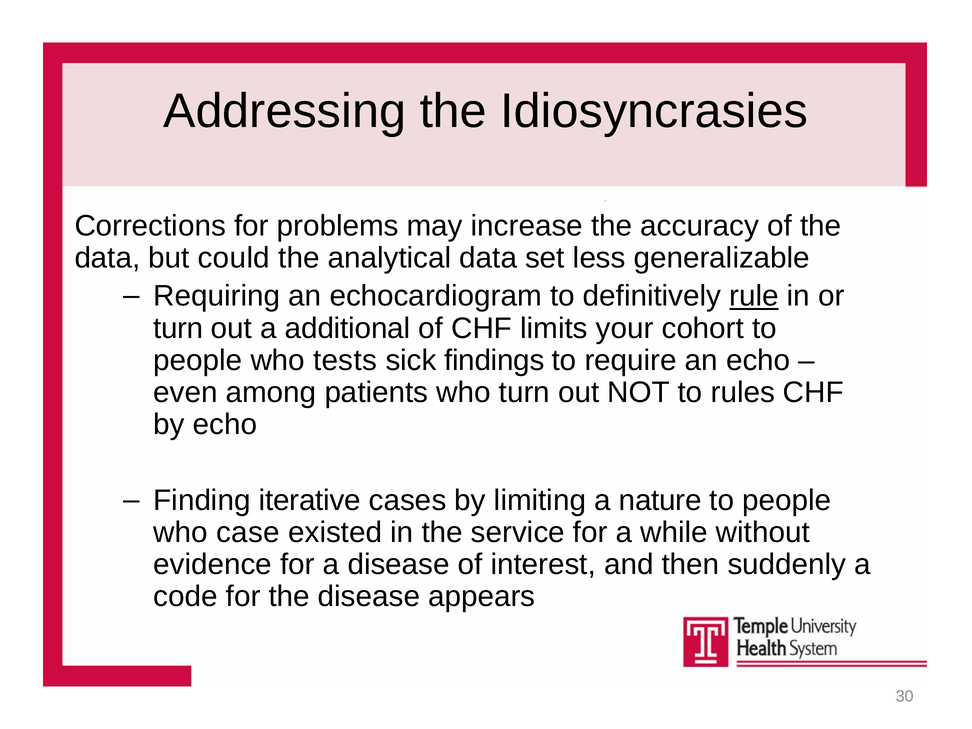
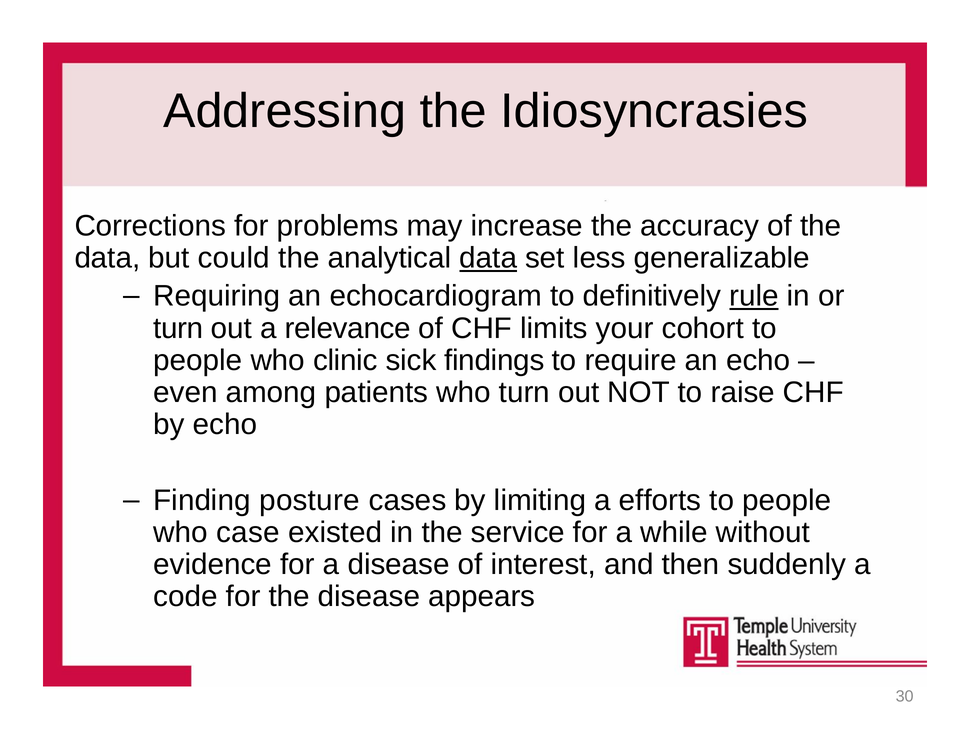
data at (488, 258) underline: none -> present
additional: additional -> relevance
tests: tests -> clinic
rules: rules -> raise
iterative: iterative -> posture
nature: nature -> efforts
